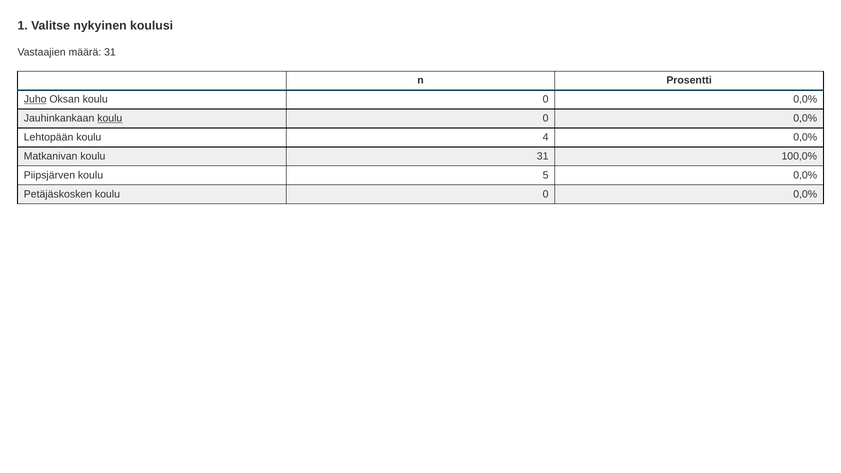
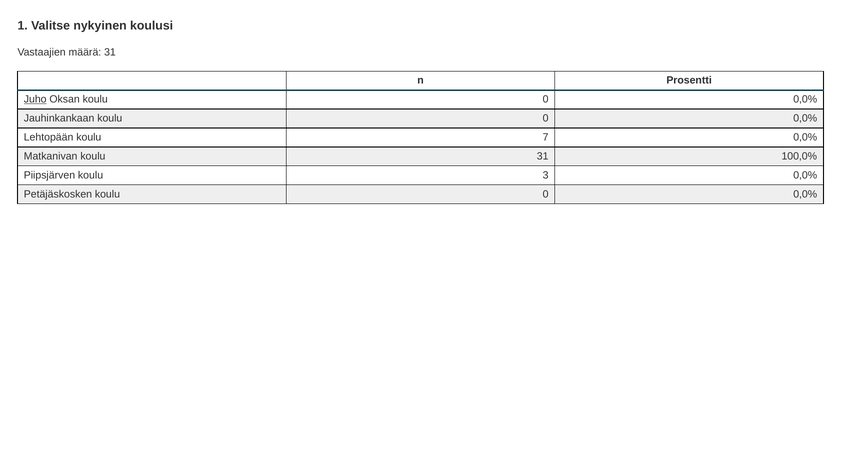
koulu at (110, 118) underline: present -> none
4: 4 -> 7
5: 5 -> 3
